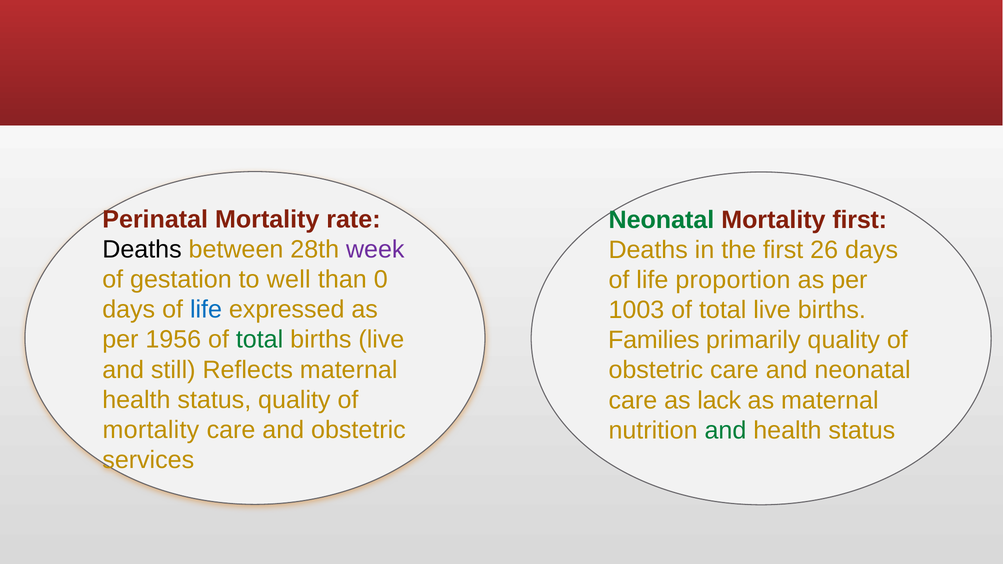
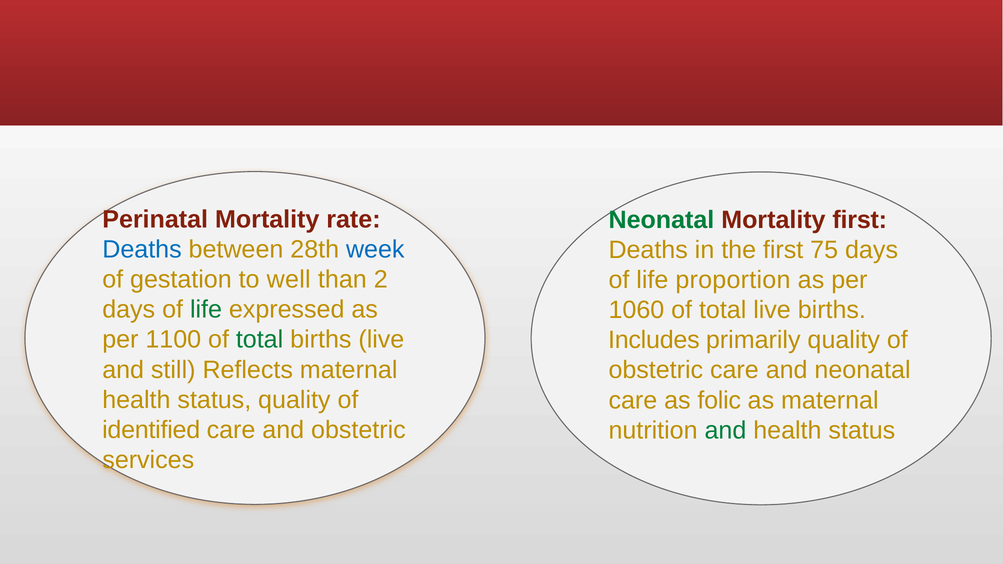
Deaths at (142, 250) colour: black -> blue
week colour: purple -> blue
26: 26 -> 75
0: 0 -> 2
life at (206, 310) colour: blue -> green
1003: 1003 -> 1060
1956: 1956 -> 1100
Families: Families -> Includes
lack: lack -> folic
mortality at (151, 430): mortality -> identified
